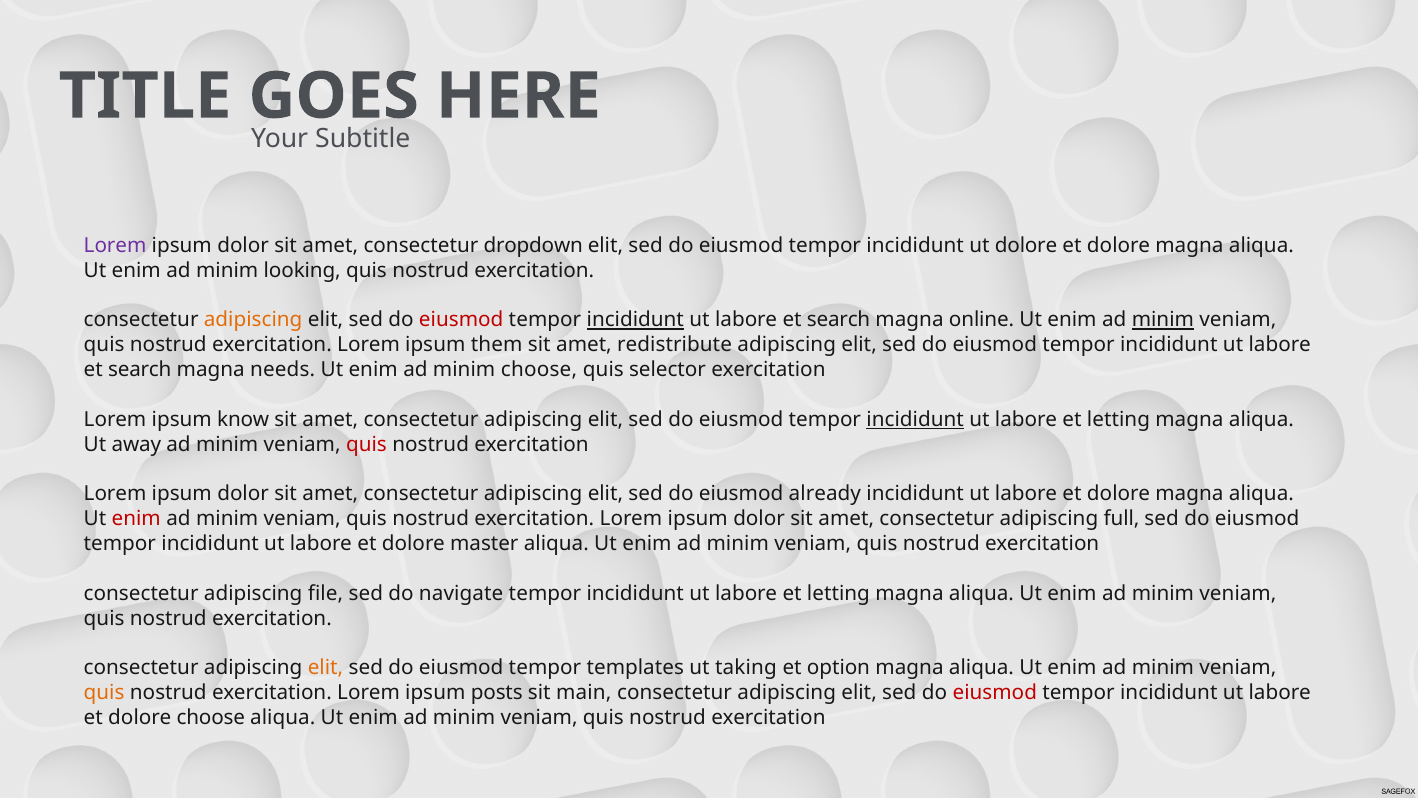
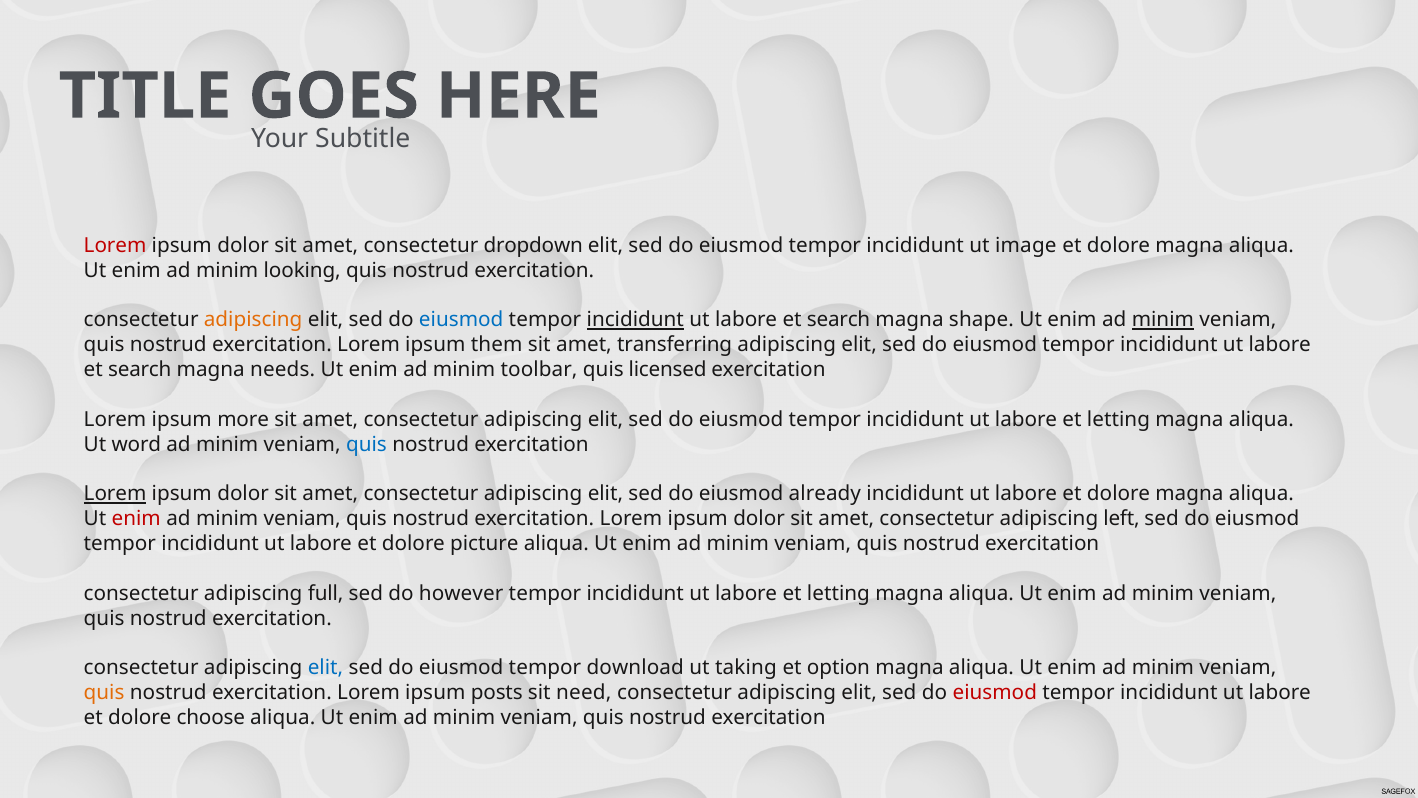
Lorem at (115, 246) colour: purple -> red
ut dolore: dolore -> image
eiusmod at (461, 320) colour: red -> blue
online: online -> shape
redistribute: redistribute -> transferring
minim choose: choose -> toolbar
selector: selector -> licensed
know: know -> more
incididunt at (915, 419) underline: present -> none
away: away -> word
quis at (366, 444) colour: red -> blue
Lorem at (115, 494) underline: none -> present
full: full -> left
master: master -> picture
file: file -> full
navigate: navigate -> however
elit at (326, 668) colour: orange -> blue
templates: templates -> download
main: main -> need
